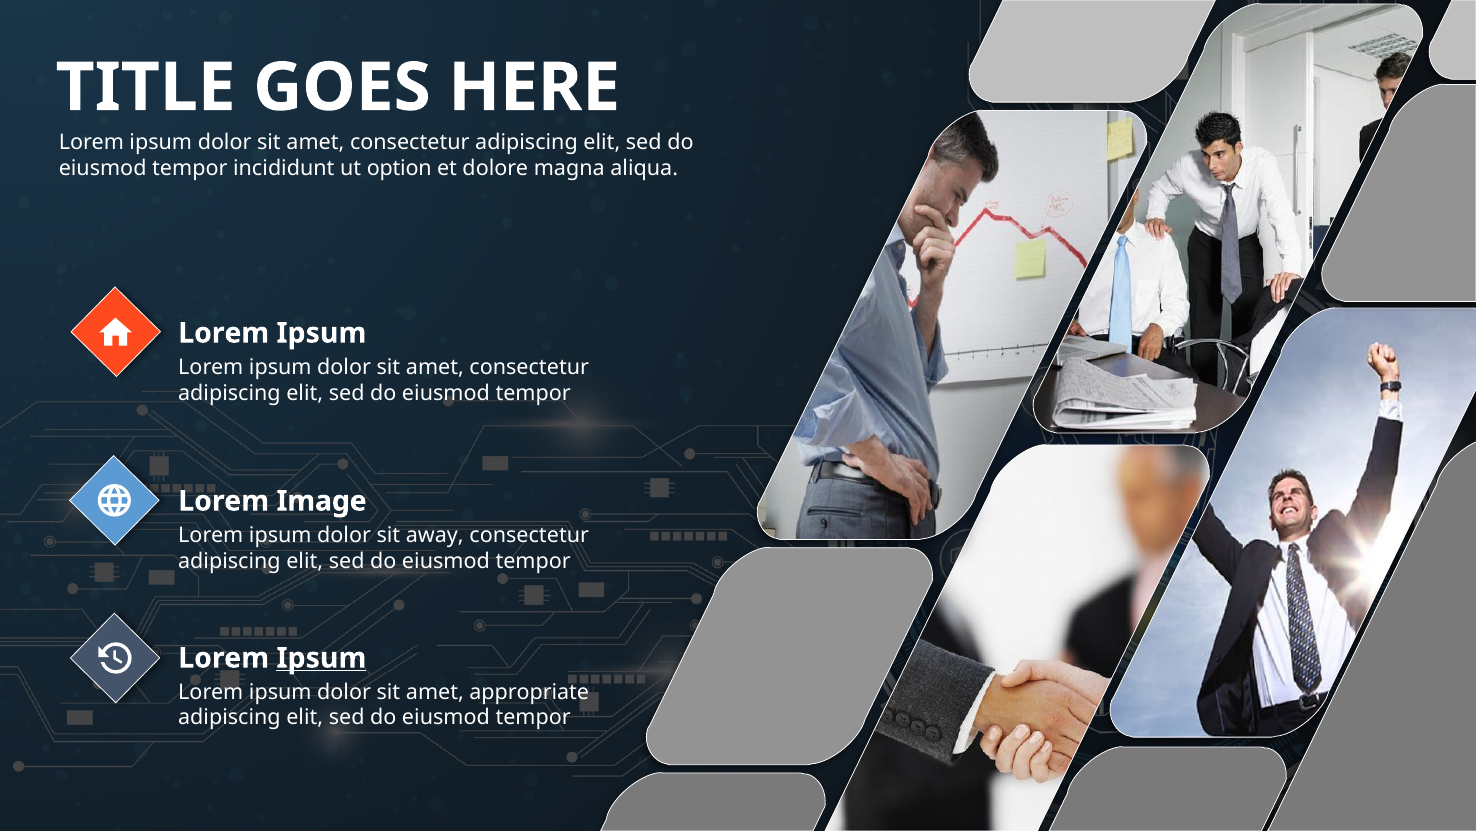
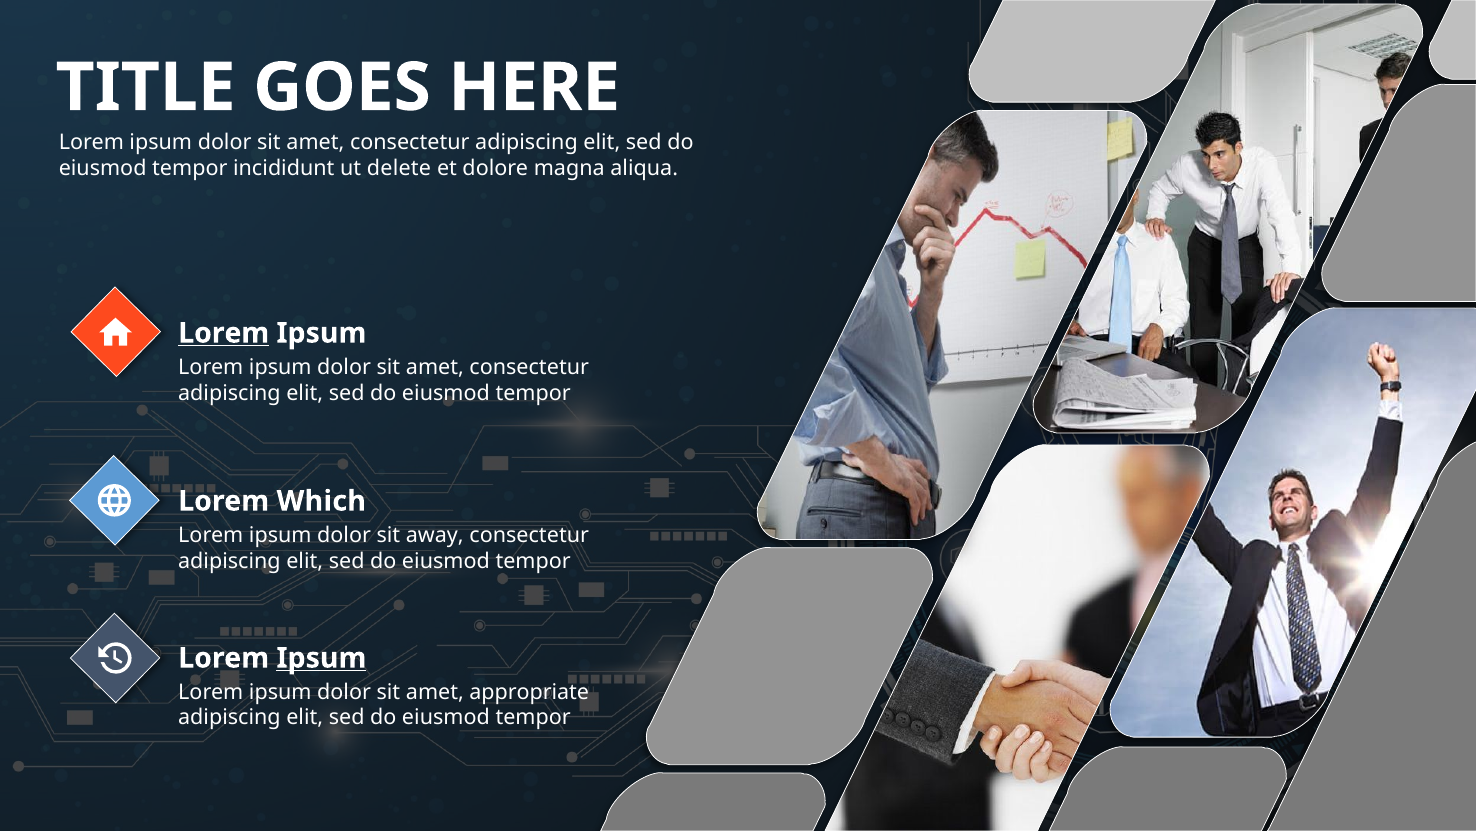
option: option -> delete
Lorem at (224, 333) underline: none -> present
Image: Image -> Which
